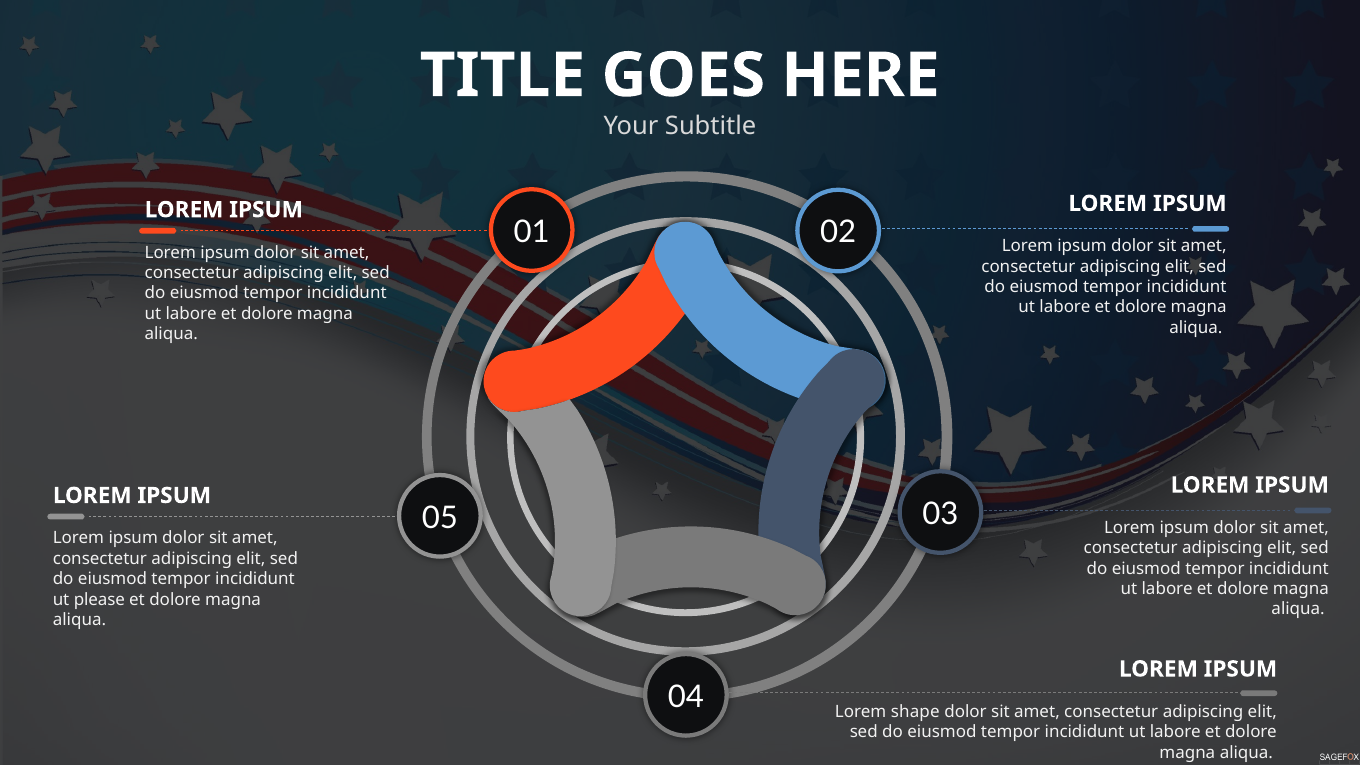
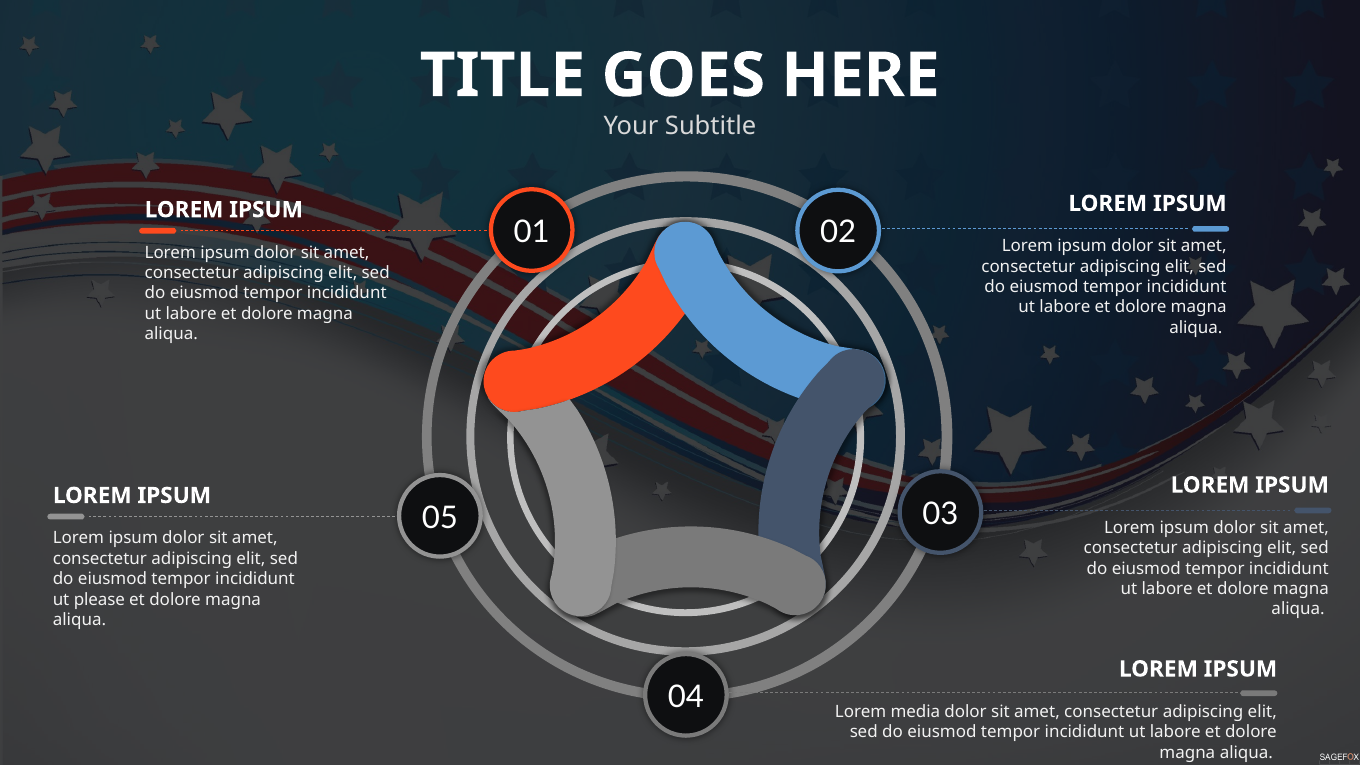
shape: shape -> media
